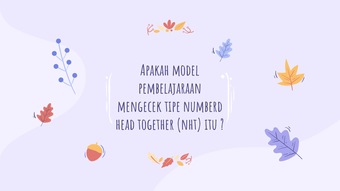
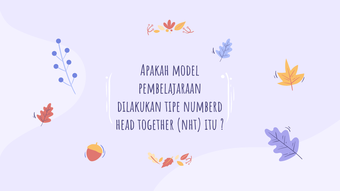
mengecek: mengecek -> dilakukan
